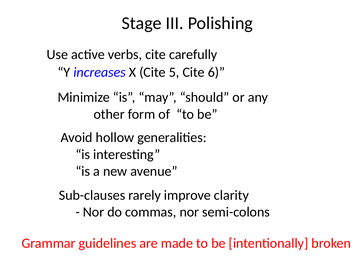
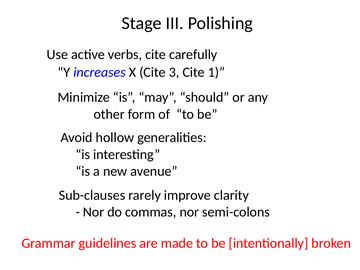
5: 5 -> 3
6: 6 -> 1
